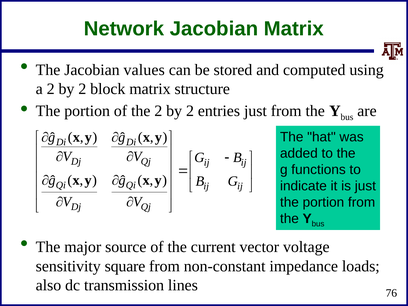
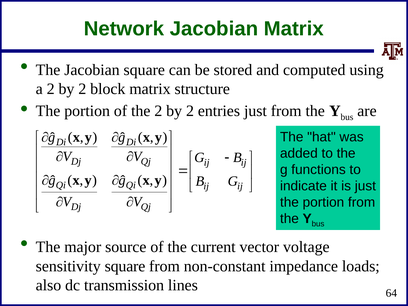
Jacobian values: values -> square
76: 76 -> 64
